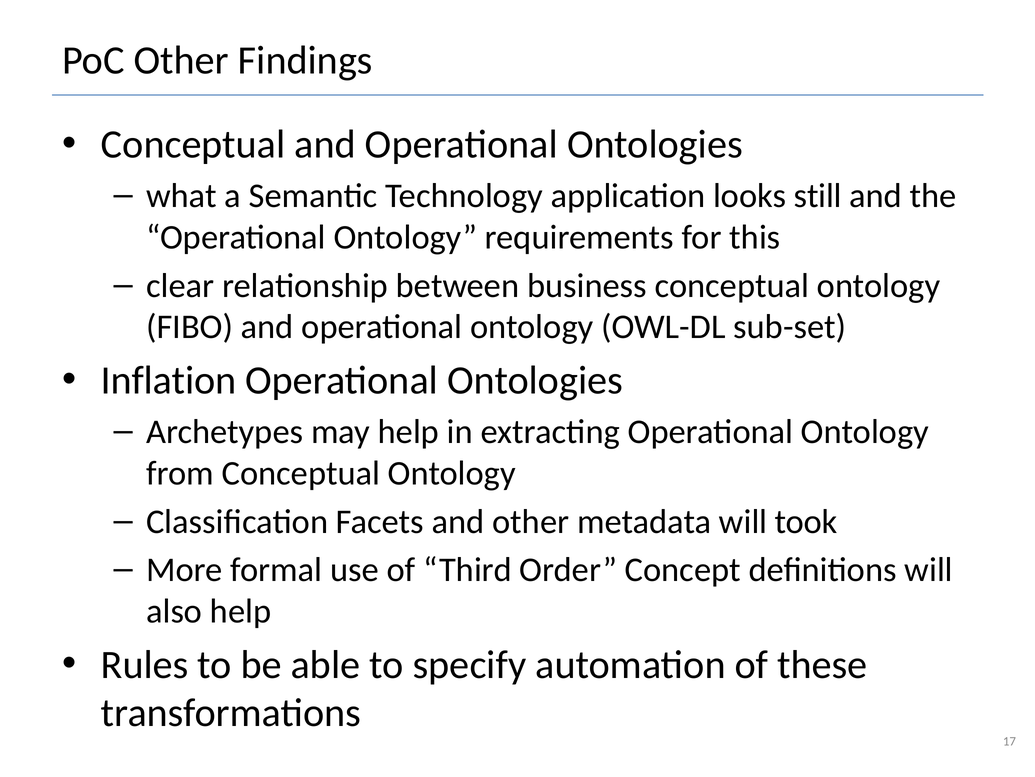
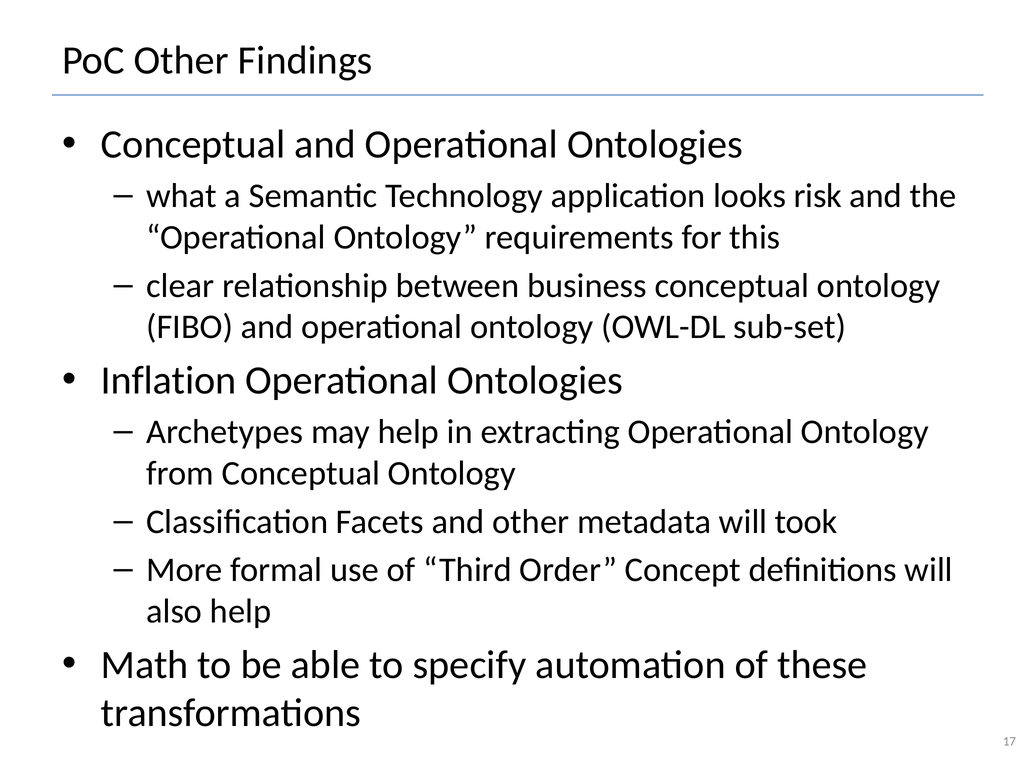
still: still -> risk
Rules: Rules -> Math
